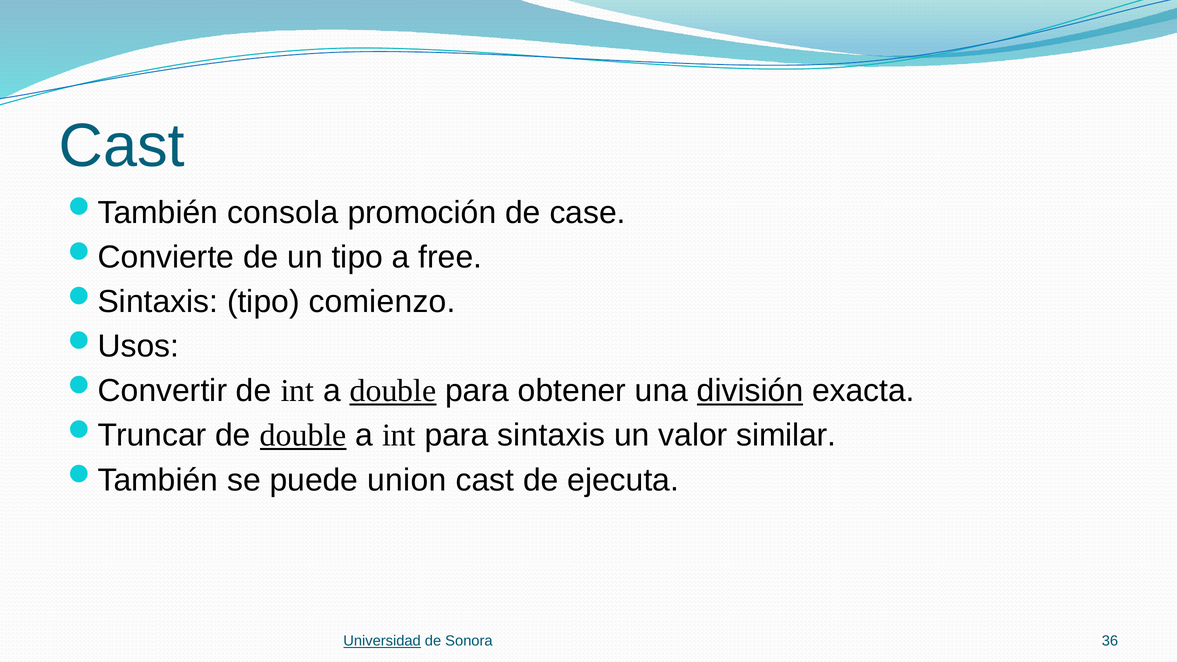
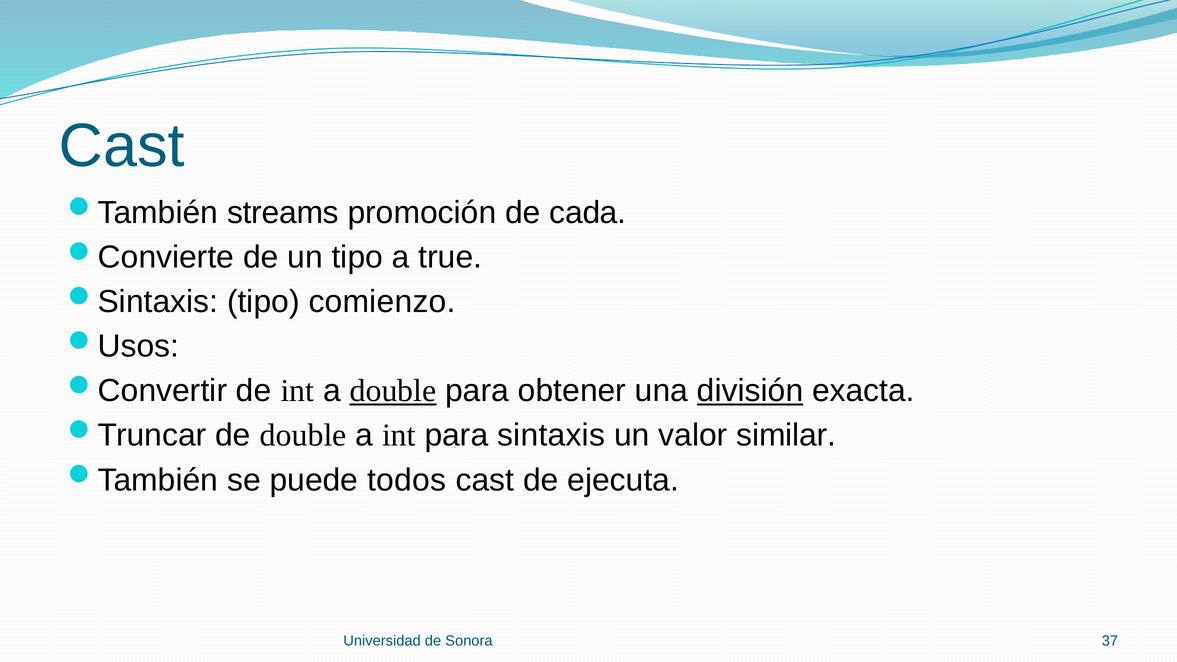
consola: consola -> streams
case: case -> cada
free: free -> true
double at (303, 435) underline: present -> none
union: union -> todos
Universidad underline: present -> none
36: 36 -> 37
